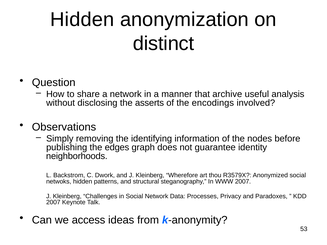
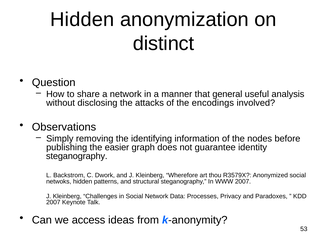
archive: archive -> general
asserts: asserts -> attacks
edges: edges -> easier
neighborhoods at (77, 156): neighborhoods -> steganography
